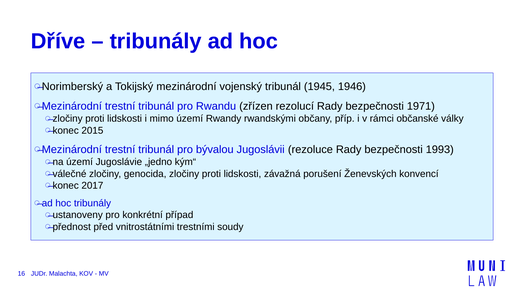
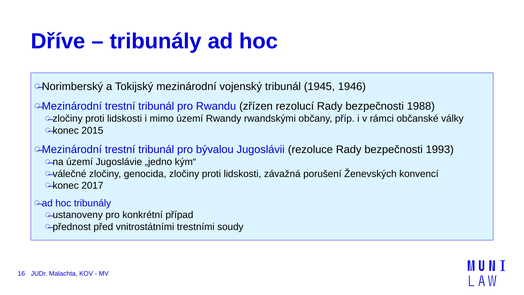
1971: 1971 -> 1988
